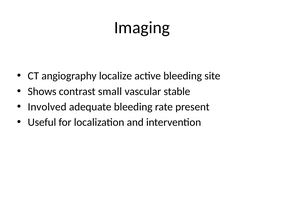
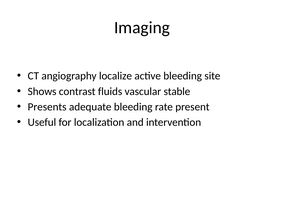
small: small -> fluids
Involved: Involved -> Presents
